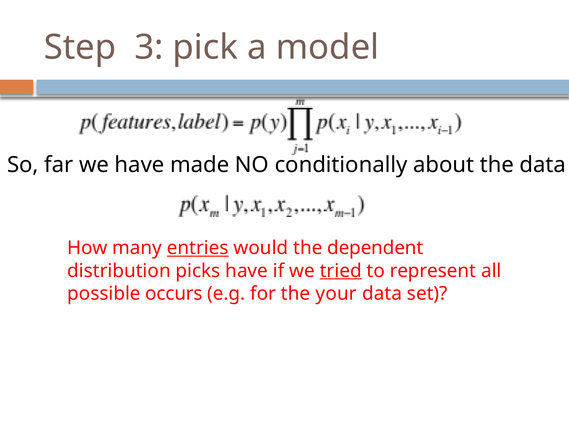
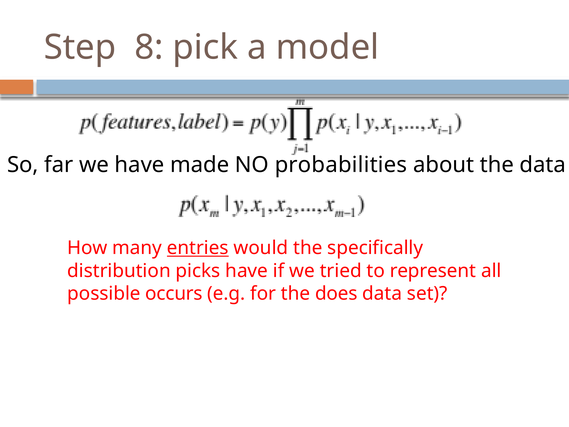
3: 3 -> 8
conditionally: conditionally -> probabilities
dependent: dependent -> specifically
tried underline: present -> none
your: your -> does
